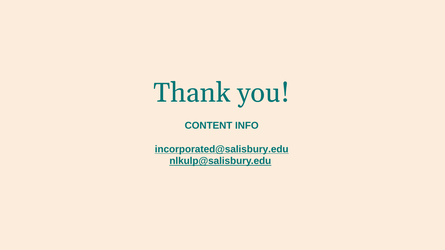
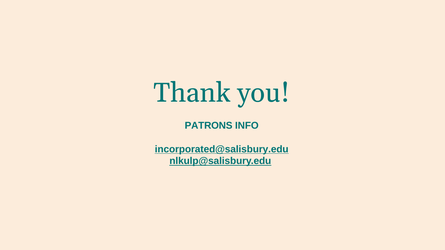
CONTENT: CONTENT -> PATRONS
